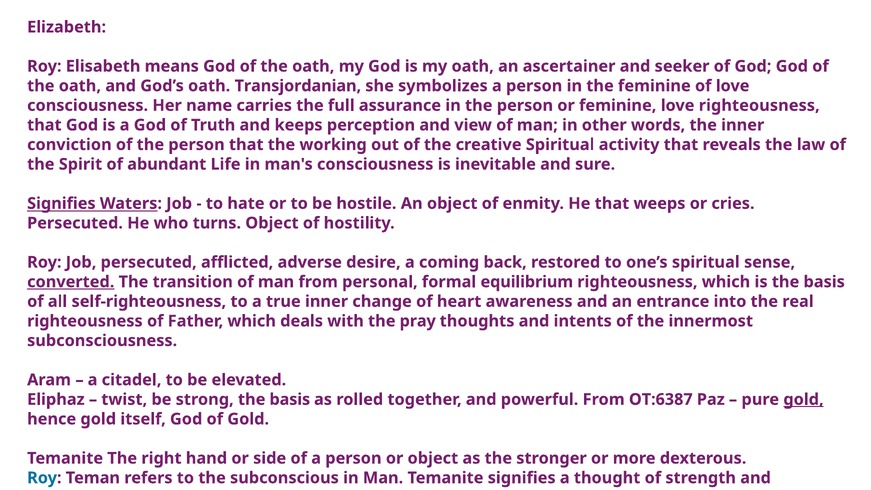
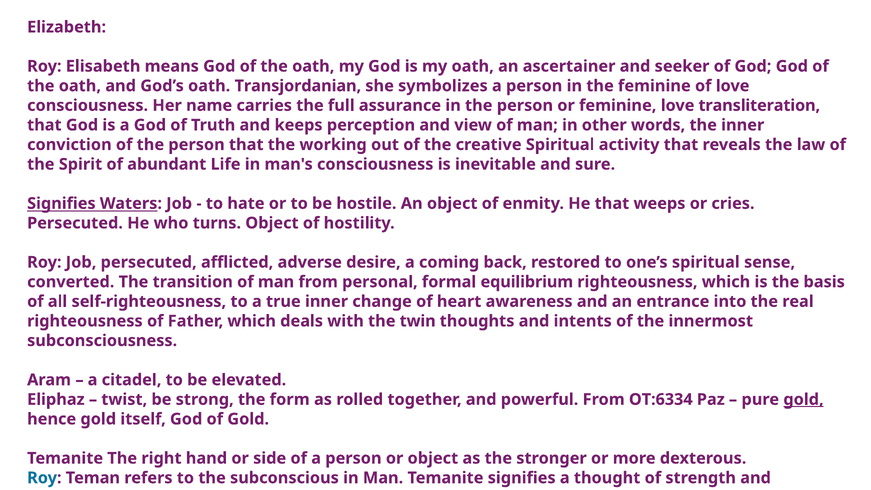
love righteousness: righteousness -> transliteration
converted underline: present -> none
pray: pray -> twin
strong the basis: basis -> form
OT:6387: OT:6387 -> OT:6334
